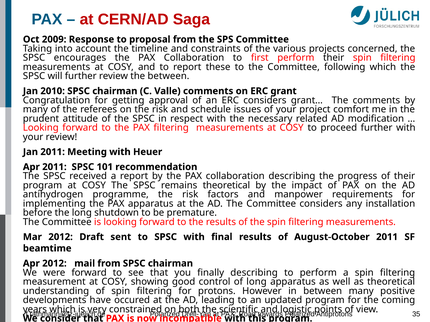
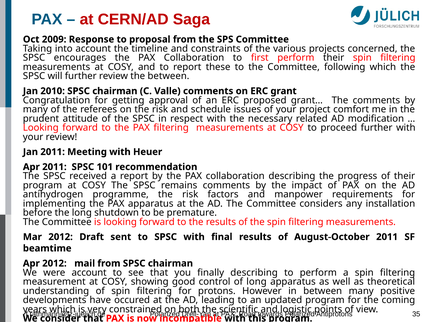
ERC considers: considers -> proposed
remains theoretical: theoretical -> comments
were forward: forward -> account
